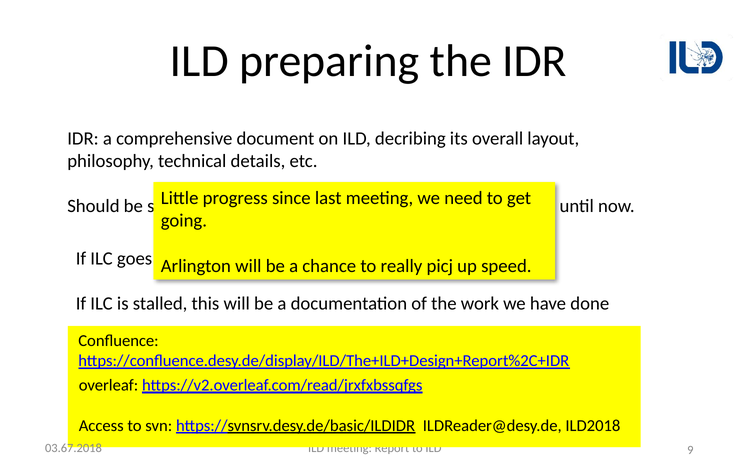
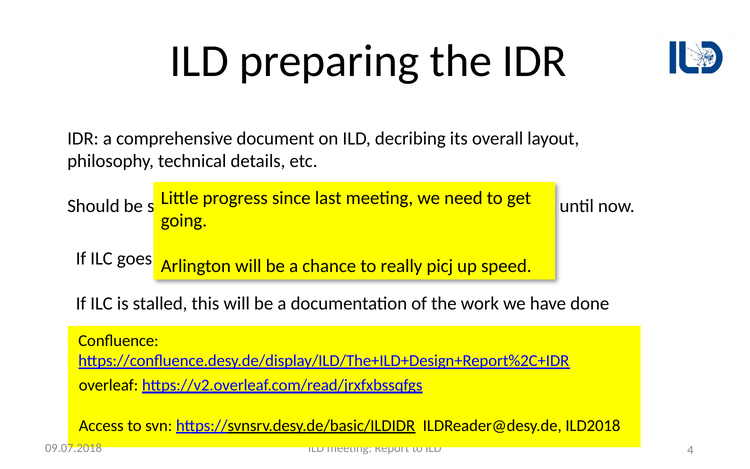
9: 9 -> 4
03.67.2018: 03.67.2018 -> 09.07.2018
